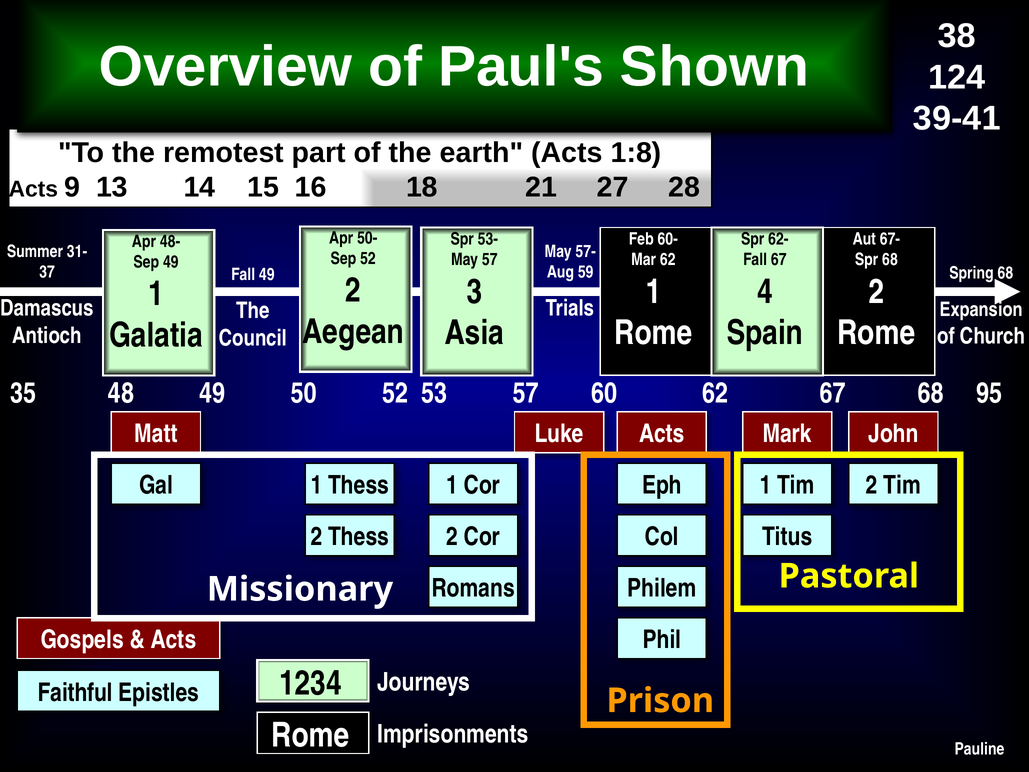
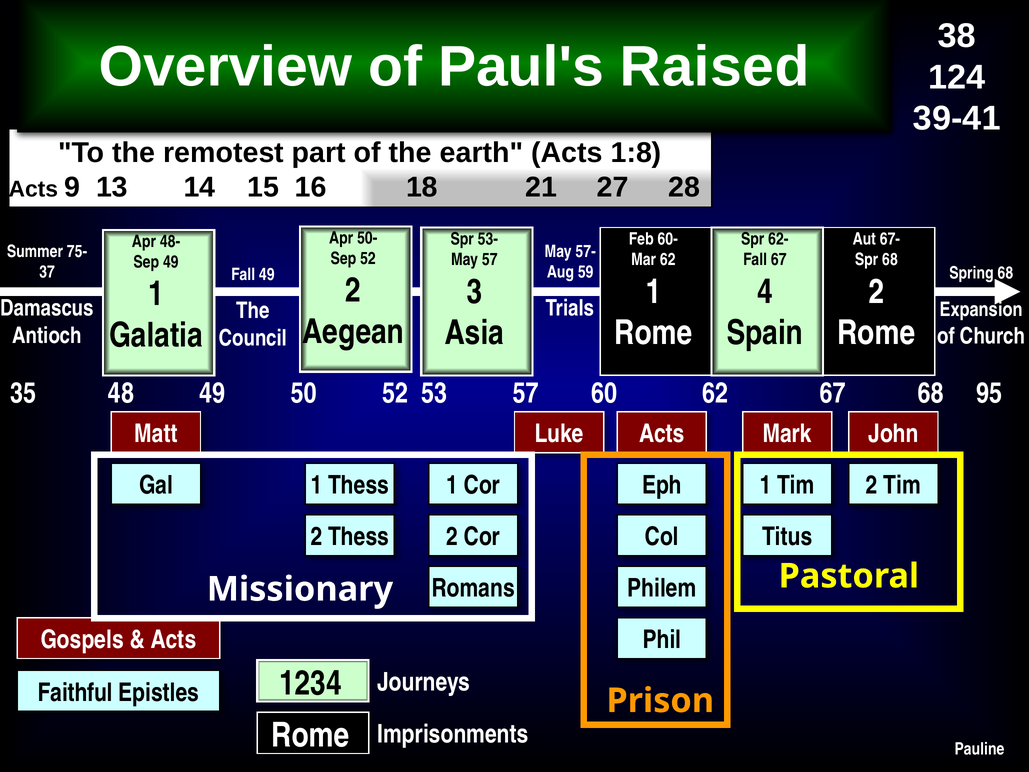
Shown: Shown -> Raised
31-: 31- -> 75-
